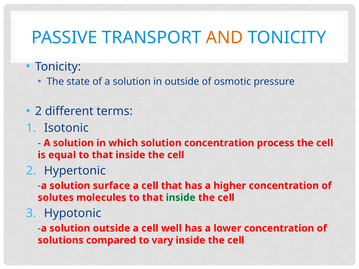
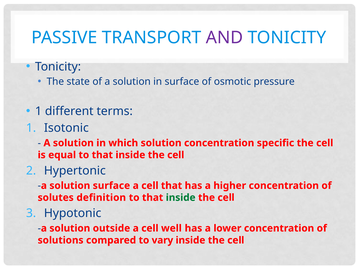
AND colour: orange -> purple
in outside: outside -> surface
2 at (38, 111): 2 -> 1
process: process -> specific
molecules: molecules -> definition
